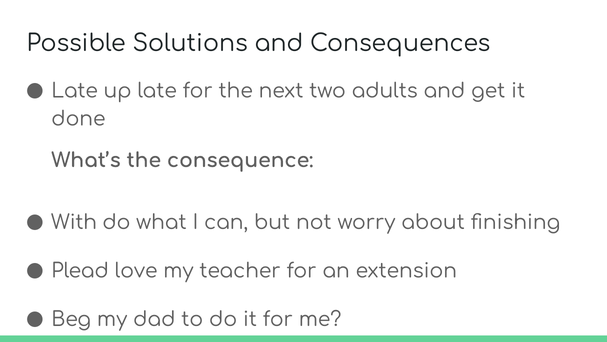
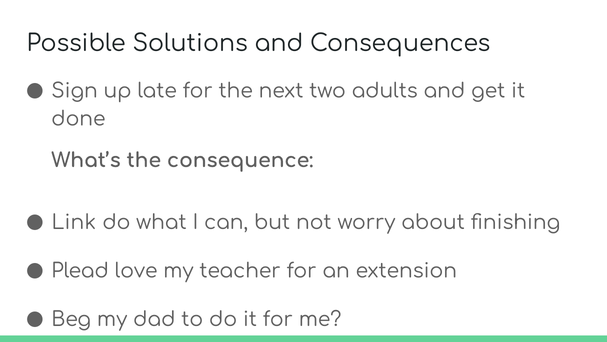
Late at (75, 91): Late -> Sign
With: With -> Link
